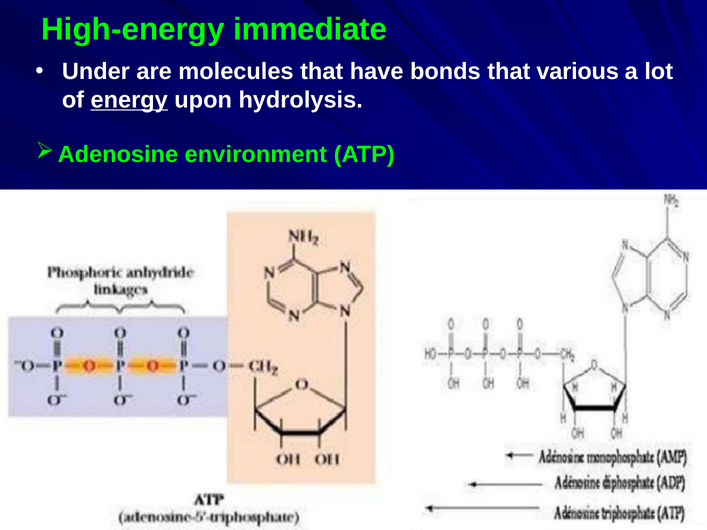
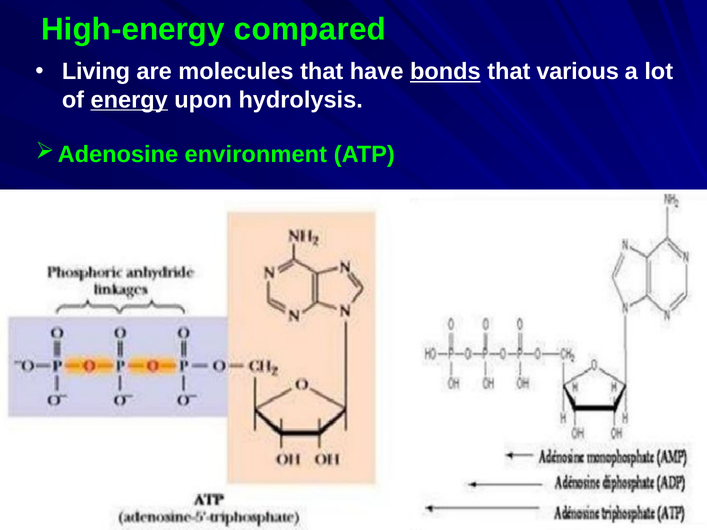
immediate: immediate -> compared
Under: Under -> Living
bonds underline: none -> present
